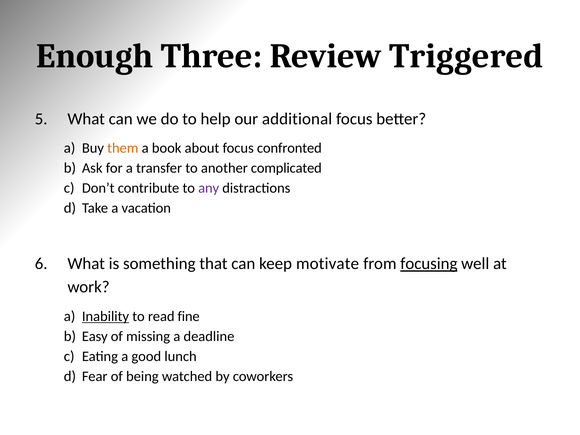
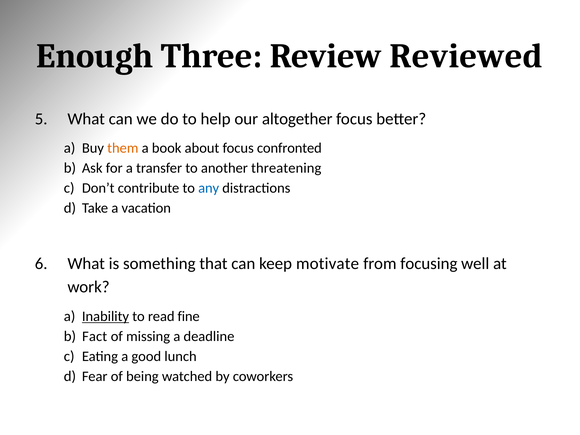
Triggered: Triggered -> Reviewed
additional: additional -> altogether
complicated: complicated -> threatening
any colour: purple -> blue
focusing underline: present -> none
Easy: Easy -> Fact
